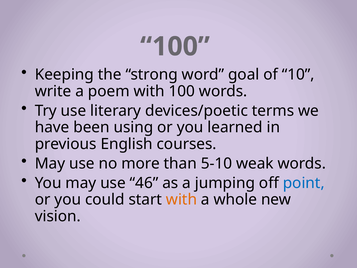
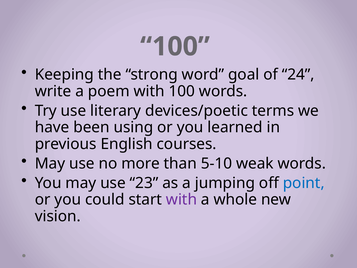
10: 10 -> 24
46: 46 -> 23
with at (181, 199) colour: orange -> purple
